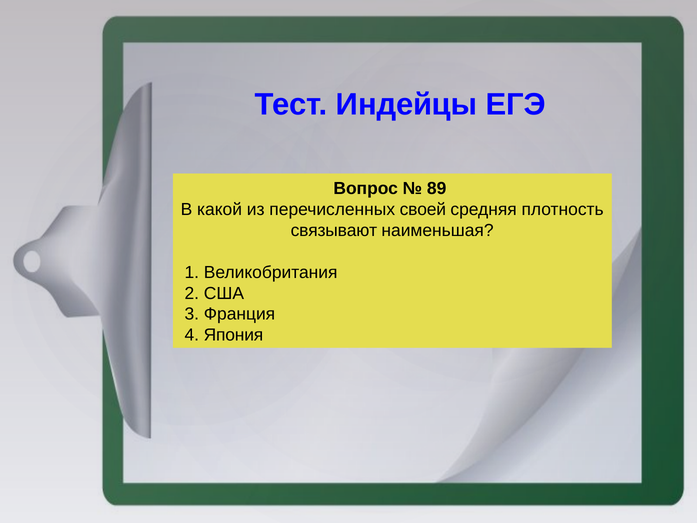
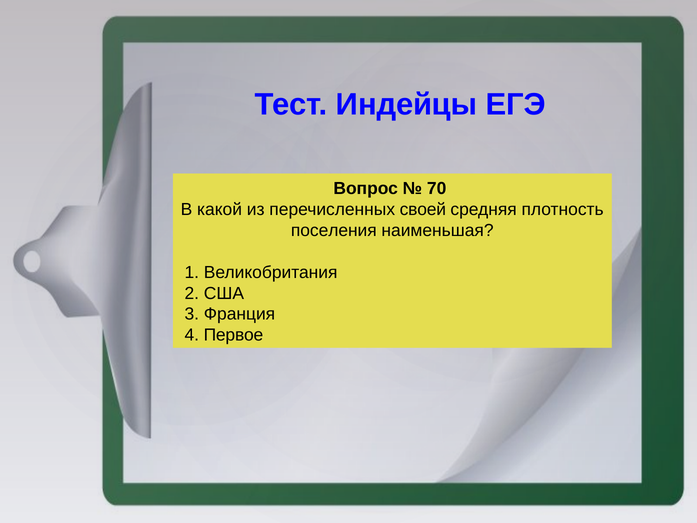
89: 89 -> 70
связывают: связывают -> поселения
Япония: Япония -> Первое
